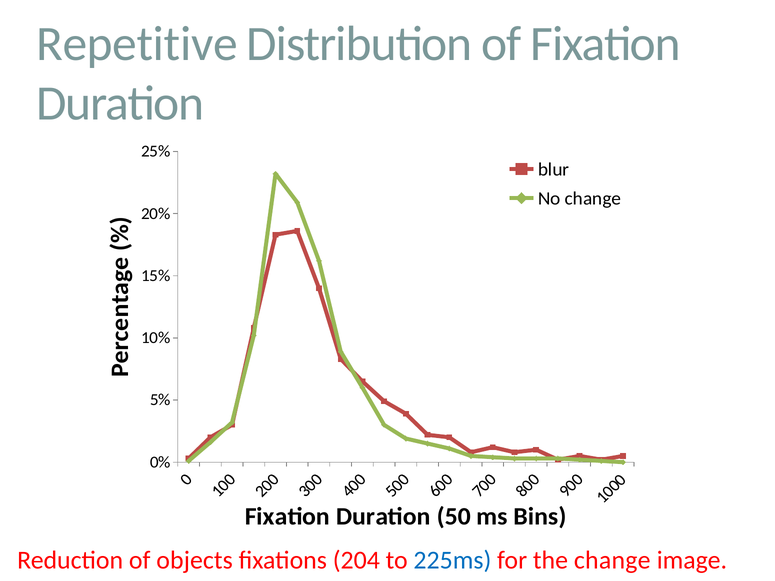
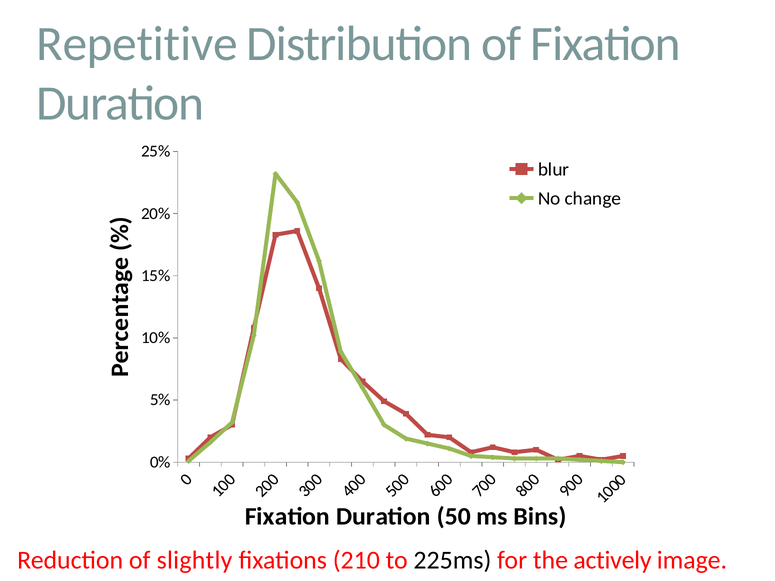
objects: objects -> slightly
204: 204 -> 210
225ms colour: blue -> black
the change: change -> actively
